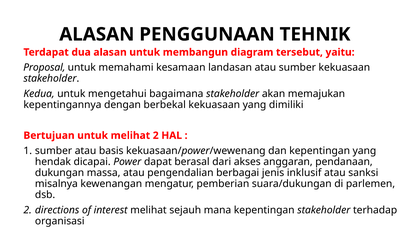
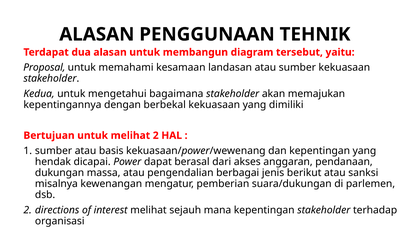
inklusif: inklusif -> berikut
